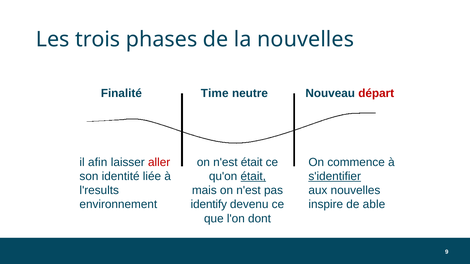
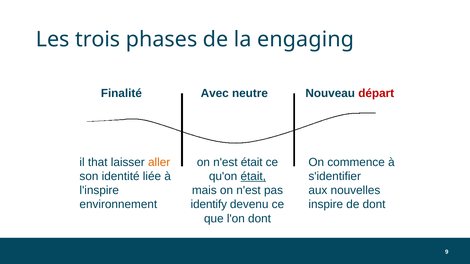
la nouvelles: nouvelles -> engaging
Time: Time -> Avec
afin: afin -> that
aller colour: red -> orange
s'identifier underline: present -> none
l'results: l'results -> l'inspire
de able: able -> dont
